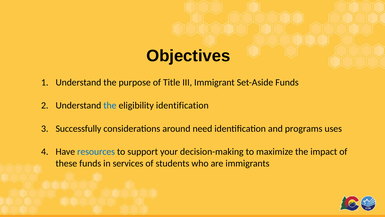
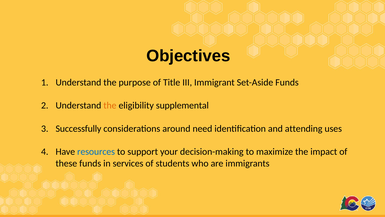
the at (110, 105) colour: blue -> orange
eligibility identification: identification -> supplemental
programs: programs -> attending
